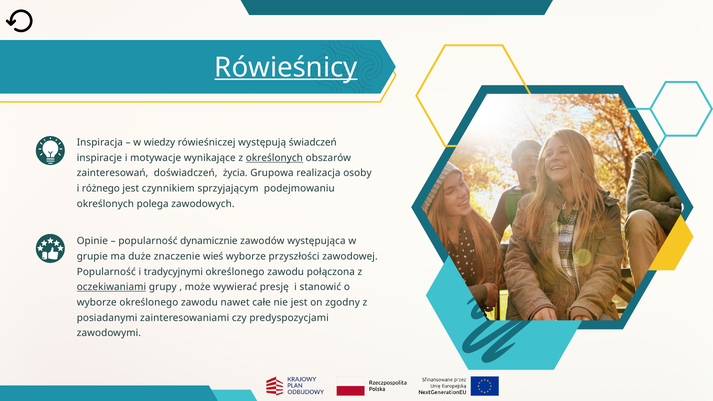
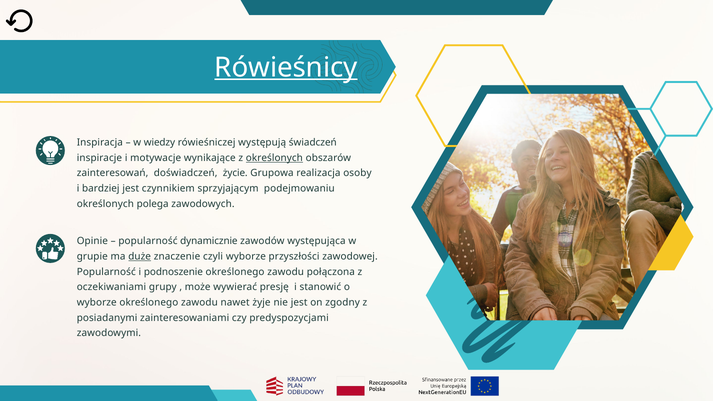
życia: życia -> życie
różnego: różnego -> bardziej
duże underline: none -> present
wieś: wieś -> czyli
tradycyjnymi: tradycyjnymi -> podnoszenie
oczekiwaniami underline: present -> none
całe: całe -> żyje
